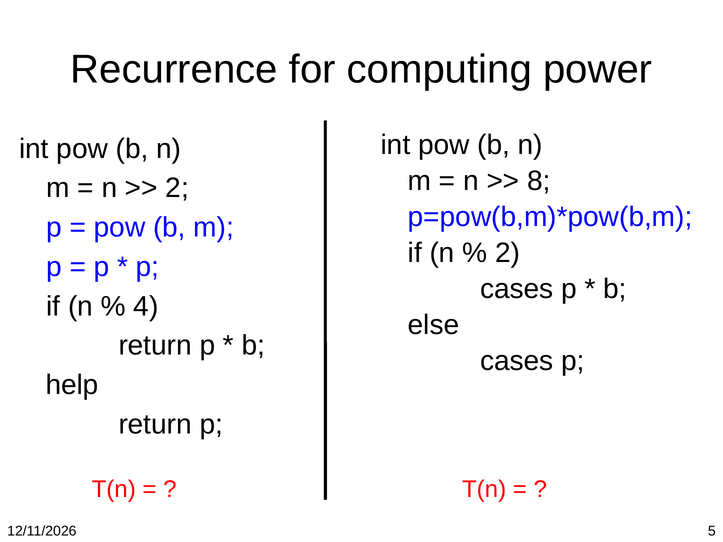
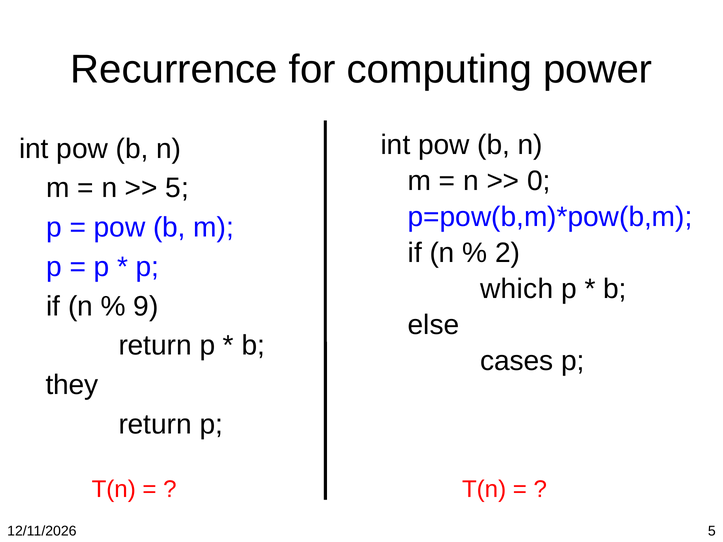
8: 8 -> 0
2 at (177, 188): 2 -> 5
cases at (517, 289): cases -> which
4: 4 -> 9
help: help -> they
